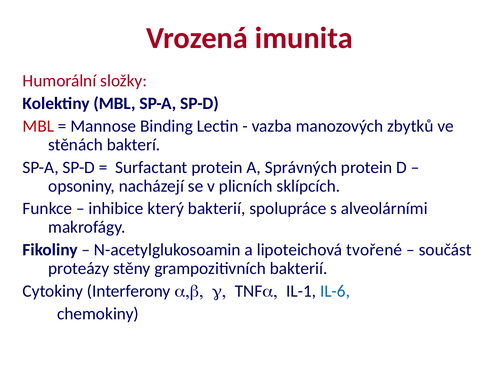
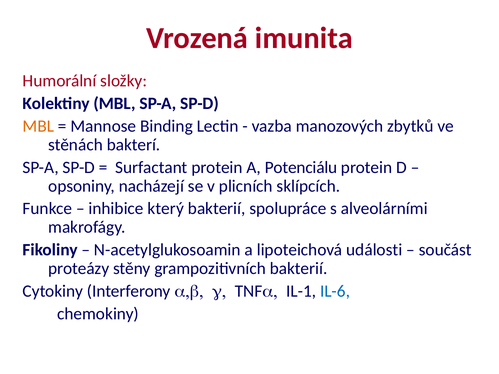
MBL at (38, 126) colour: red -> orange
Správných: Správných -> Potenciálu
tvořené: tvořené -> události
